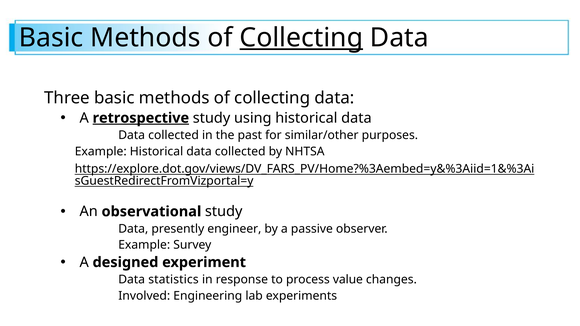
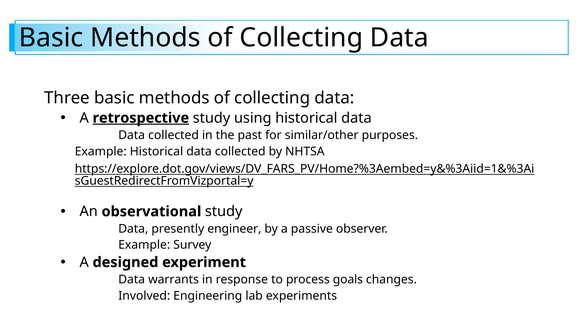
Collecting at (301, 38) underline: present -> none
statistics: statistics -> warrants
value: value -> goals
